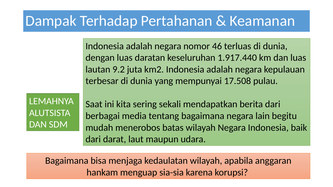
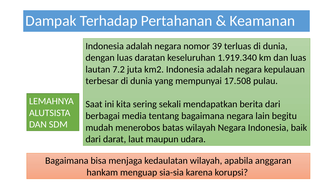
46: 46 -> 39
1.917.440: 1.917.440 -> 1.919.340
9.2: 9.2 -> 7.2
